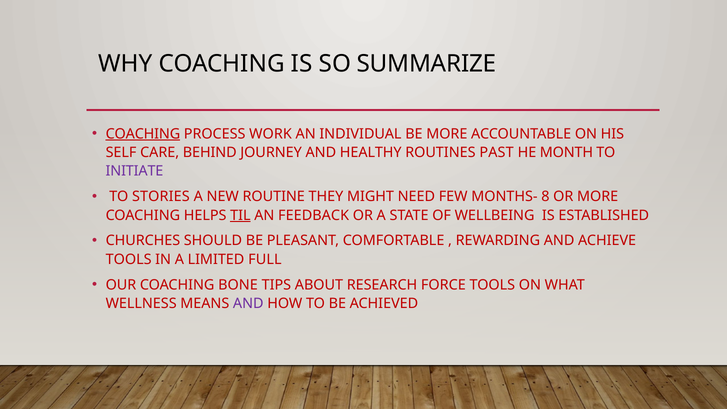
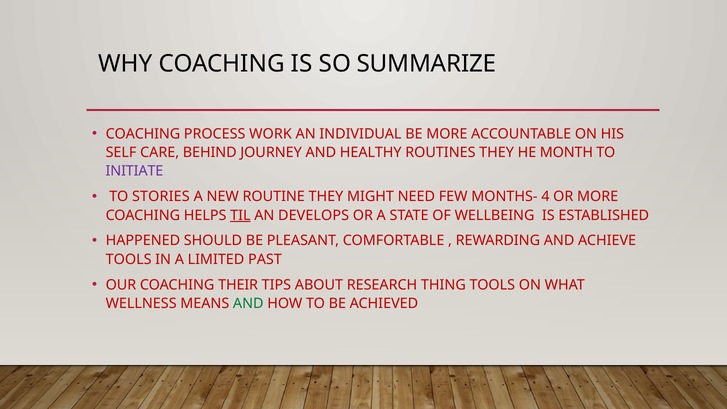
COACHING at (143, 134) underline: present -> none
ROUTINES PAST: PAST -> THEY
8: 8 -> 4
FEEDBACK: FEEDBACK -> DEVELOPS
CHURCHES: CHURCHES -> HAPPENED
FULL: FULL -> PAST
BONE: BONE -> THEIR
FORCE: FORCE -> THING
AND at (248, 303) colour: purple -> green
